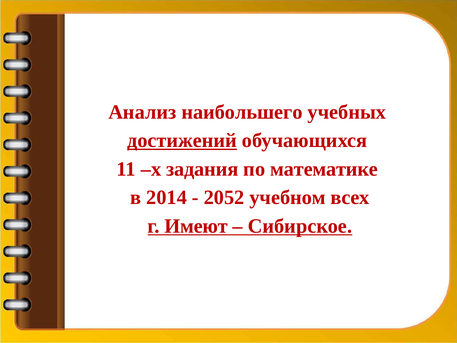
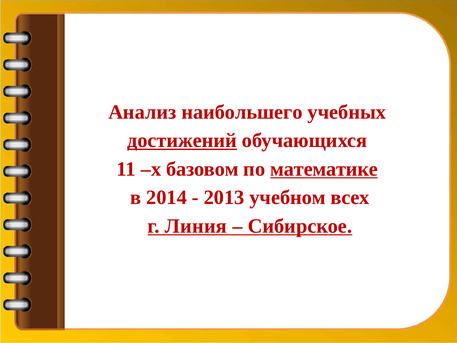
задания: задания -> базовом
математике underline: none -> present
2052: 2052 -> 2013
Имеют: Имеют -> Линия
